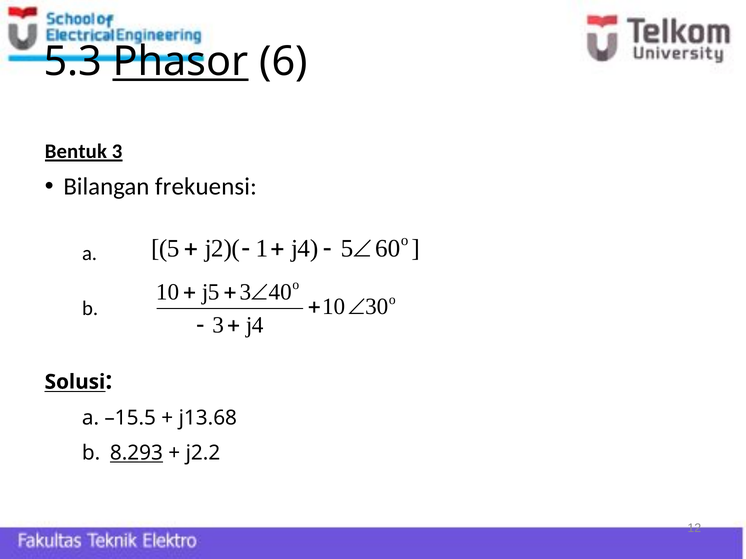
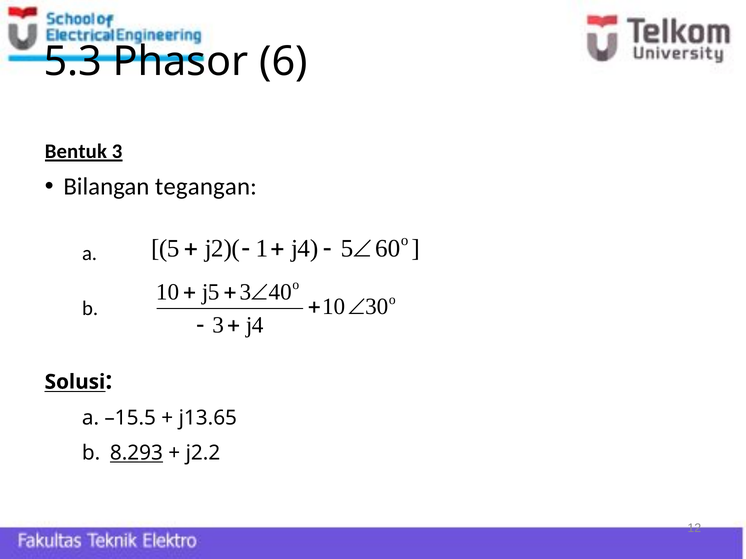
Phasor underline: present -> none
frekuensi: frekuensi -> tegangan
j13.68: j13.68 -> j13.65
